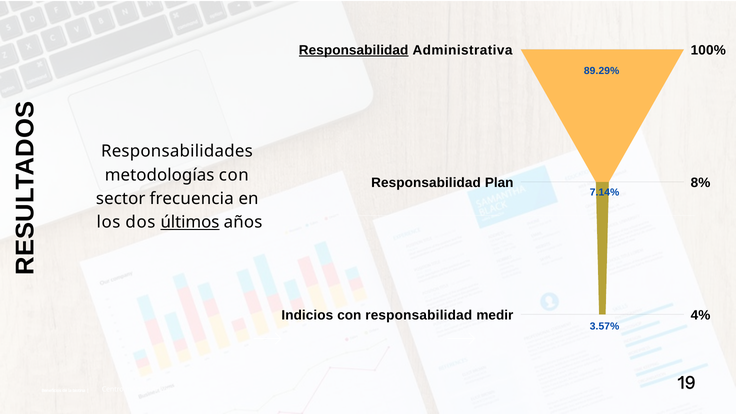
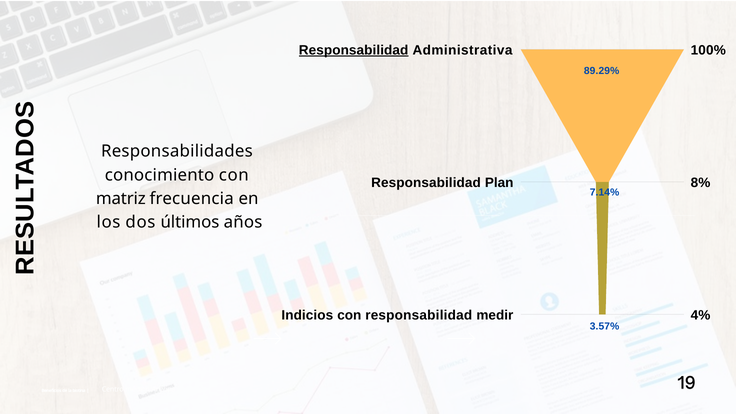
metodologías: metodologías -> conocimiento
sector: sector -> matriz
últimos underline: present -> none
